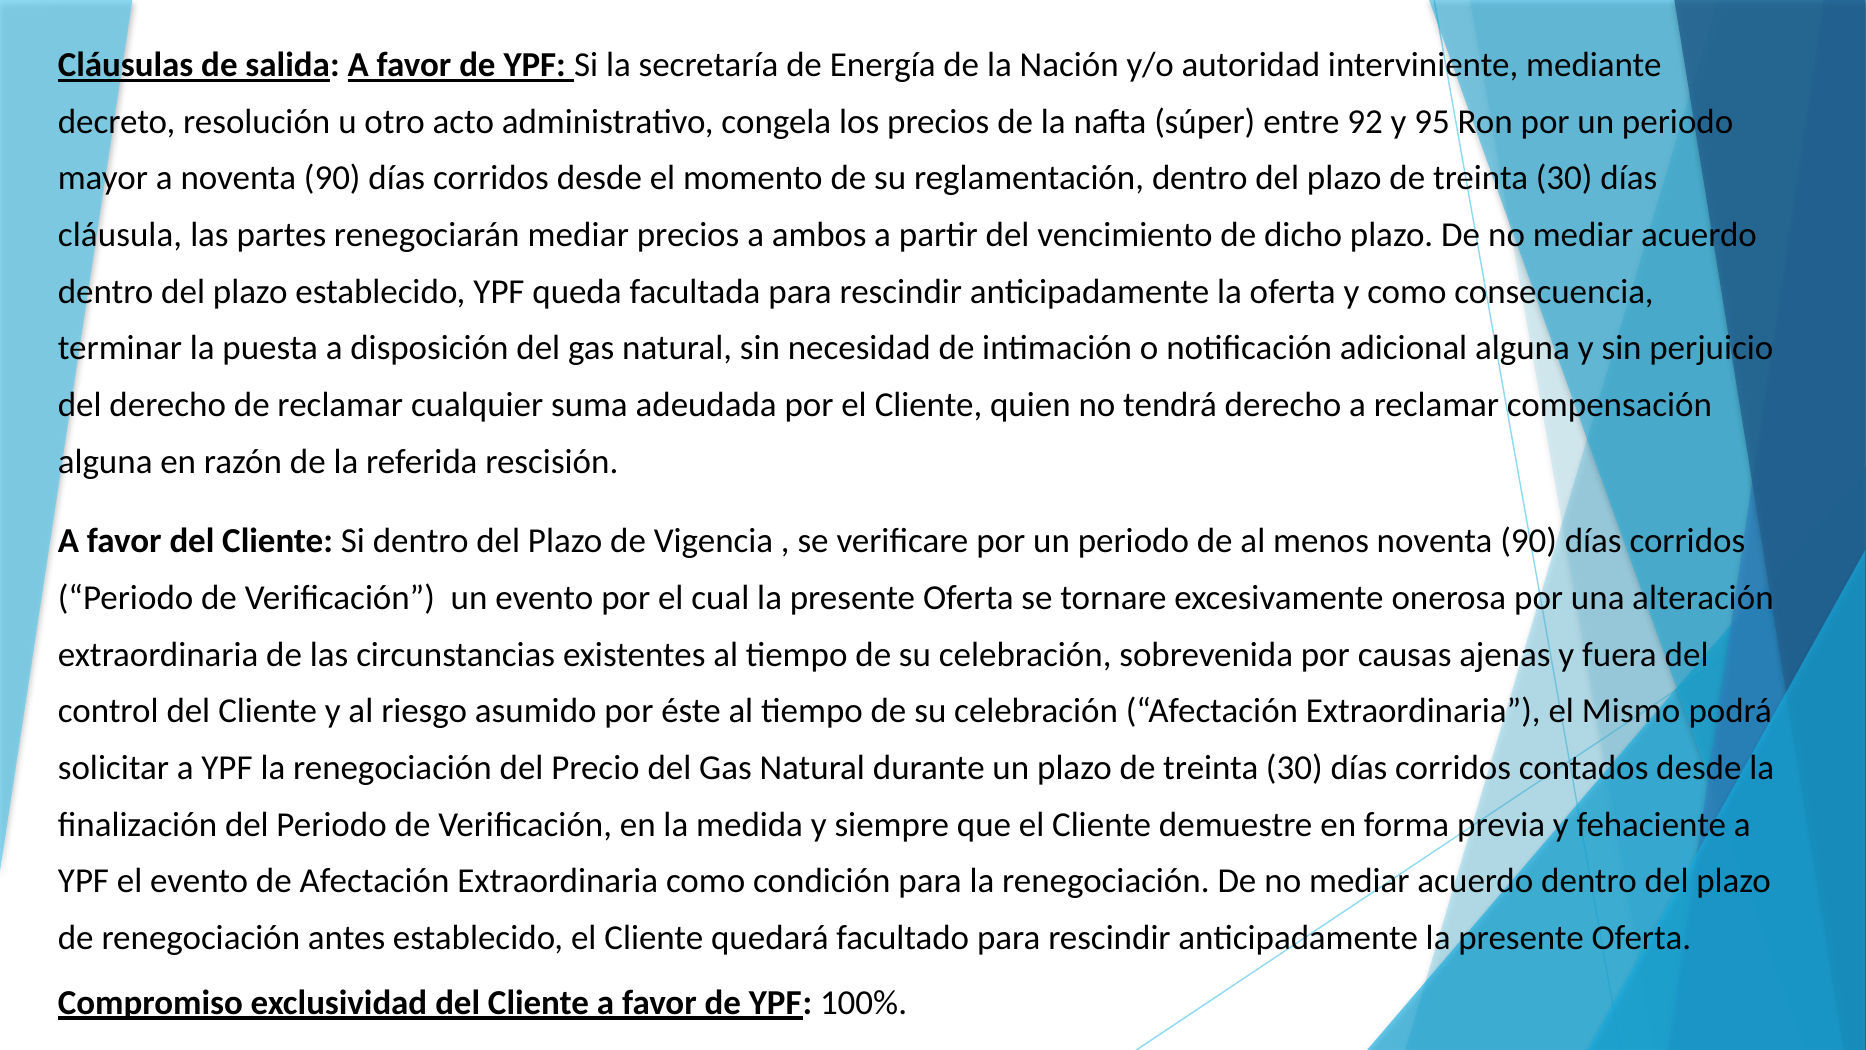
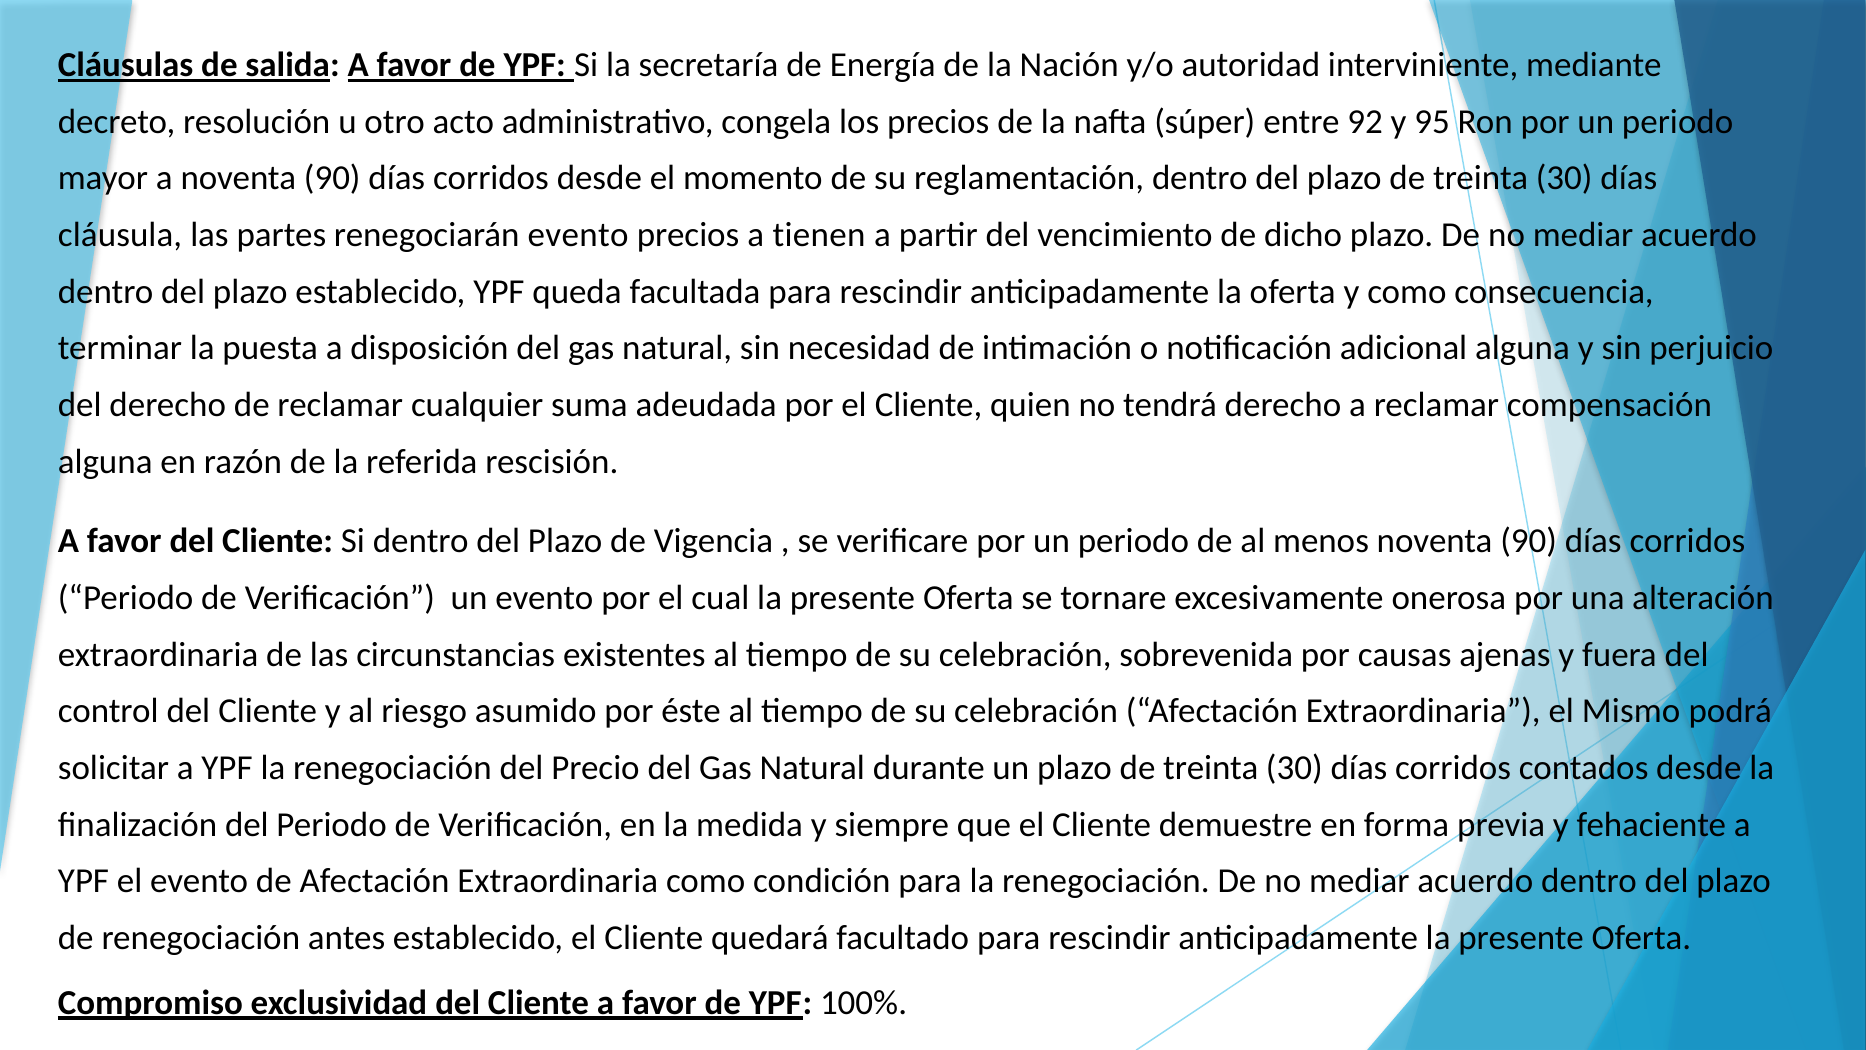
renegociarán mediar: mediar -> evento
ambos: ambos -> tienen
